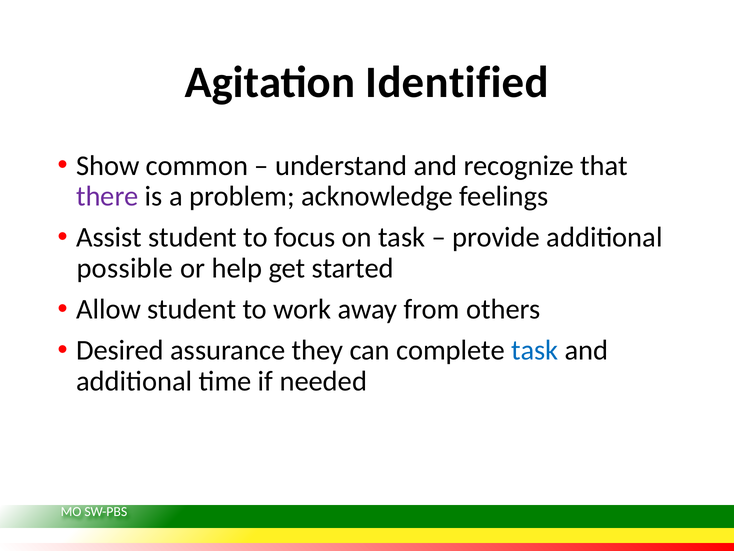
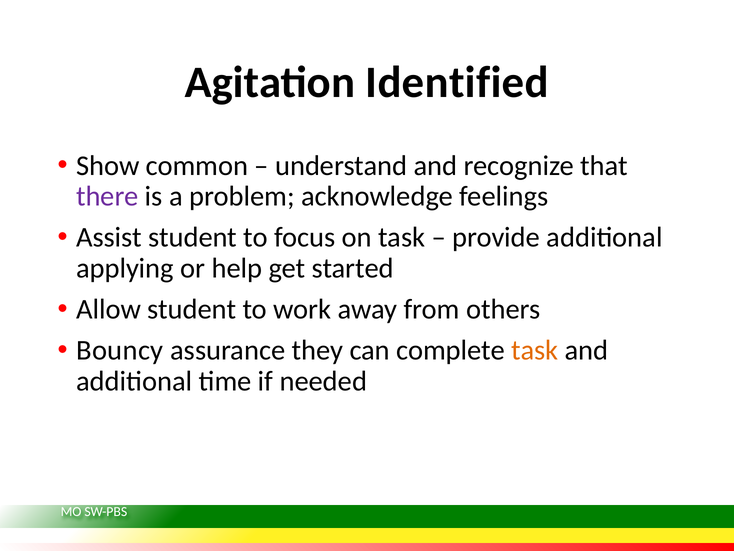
possible: possible -> applying
Desired: Desired -> Bouncy
task at (535, 350) colour: blue -> orange
